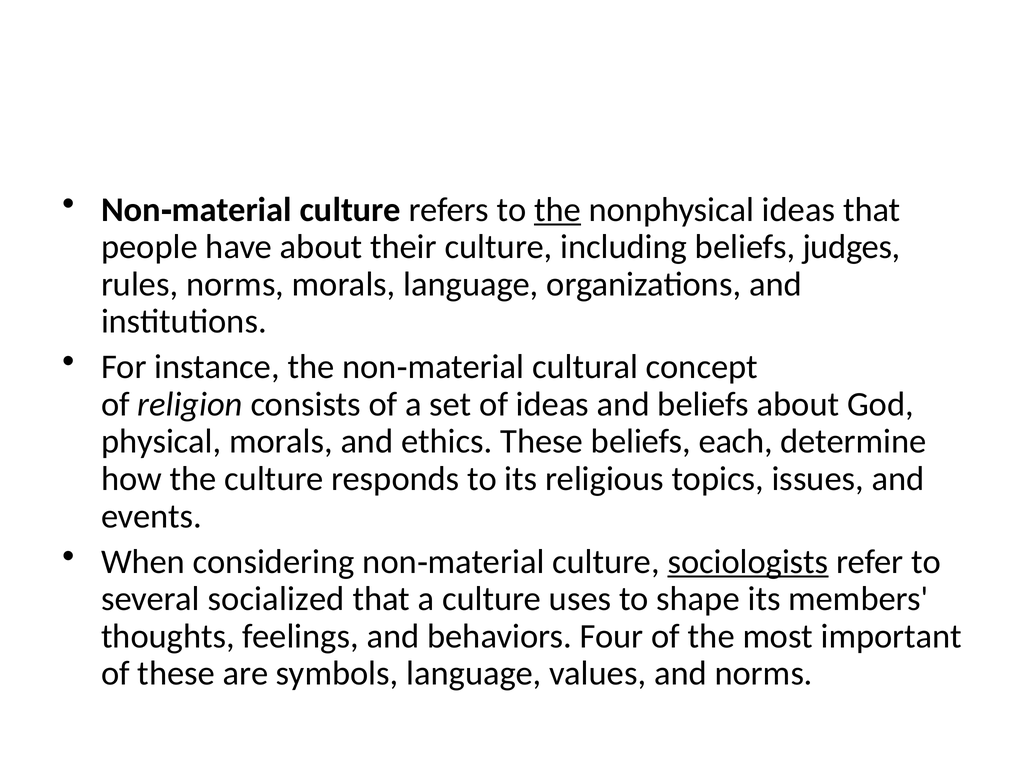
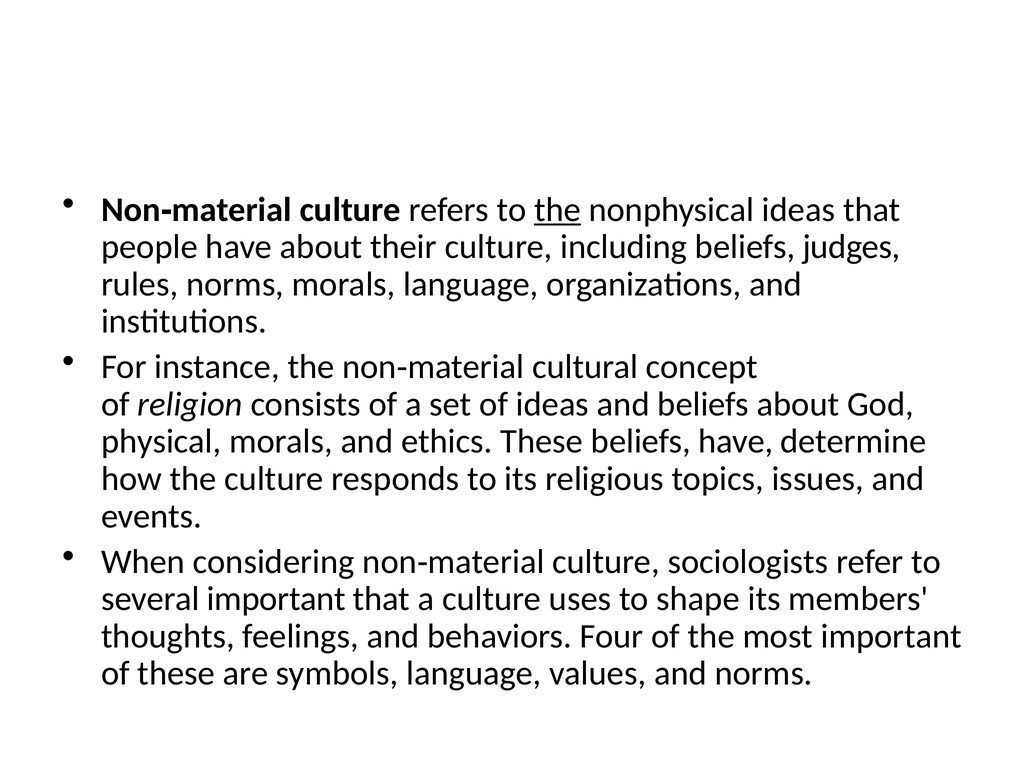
beliefs each: each -> have
sociologists underline: present -> none
several socialized: socialized -> important
